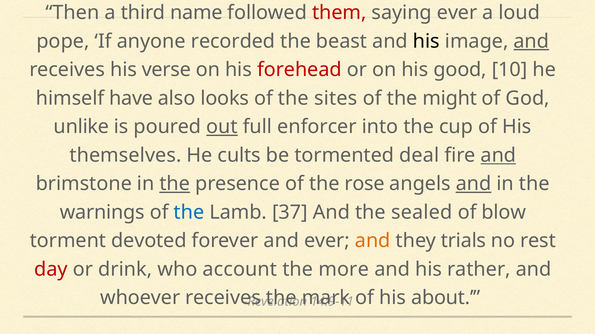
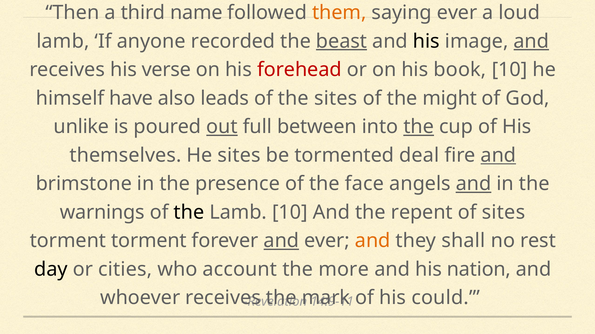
them colour: red -> orange
pope at (63, 41): pope -> lamb
beast underline: none -> present
good: good -> book
looks: looks -> leads
enforcer: enforcer -> between
the at (419, 127) underline: none -> present
He cults: cults -> sites
the at (175, 184) underline: present -> none
rose: rose -> face
the at (189, 213) colour: blue -> black
Lamb 37: 37 -> 10
sealed: sealed -> repent
of blow: blow -> sites
torment devoted: devoted -> torment
and at (281, 241) underline: none -> present
trials: trials -> shall
day colour: red -> black
drink: drink -> cities
rather: rather -> nation
about: about -> could
